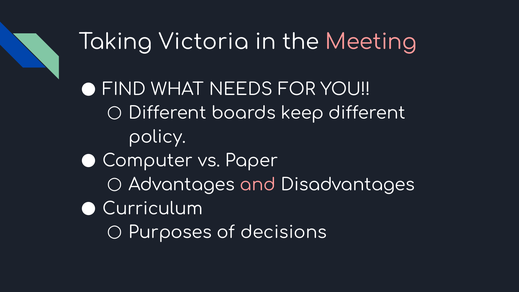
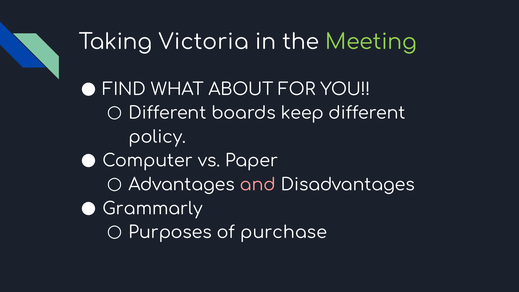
Meeting colour: pink -> light green
NEEDS: NEEDS -> ABOUT
Curriculum: Curriculum -> Grammarly
decisions: decisions -> purchase
